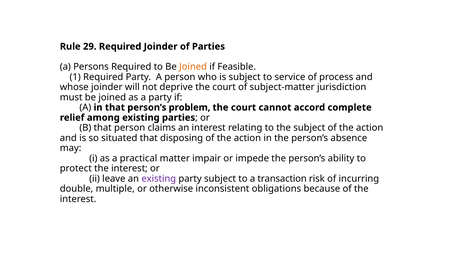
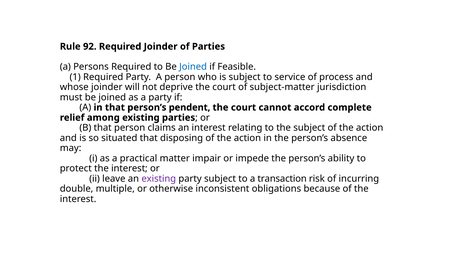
29: 29 -> 92
Joined at (193, 67) colour: orange -> blue
problem: problem -> pendent
